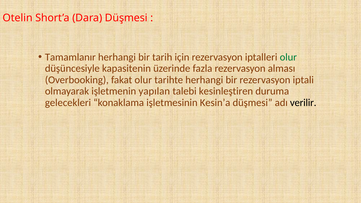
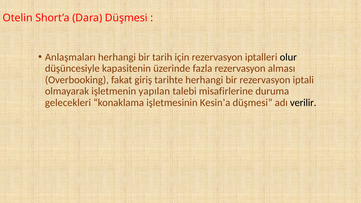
Tamamlanır: Tamamlanır -> Anlaşmaları
olur at (288, 57) colour: green -> black
fakat olur: olur -> giriş
kesinleştiren: kesinleştiren -> misafirlerine
